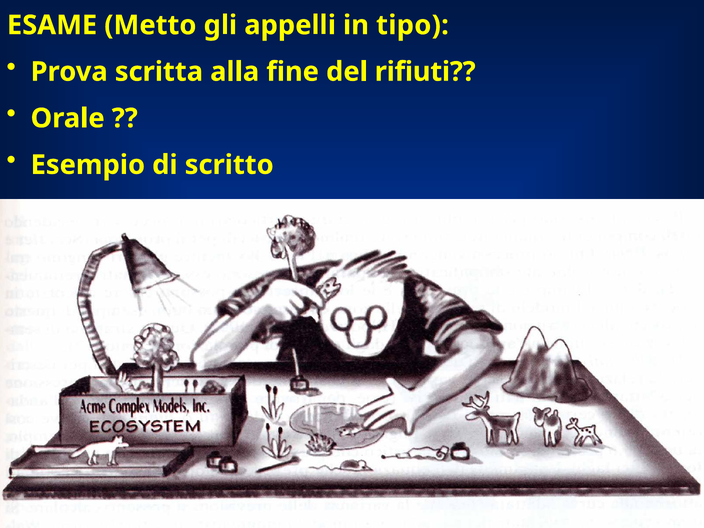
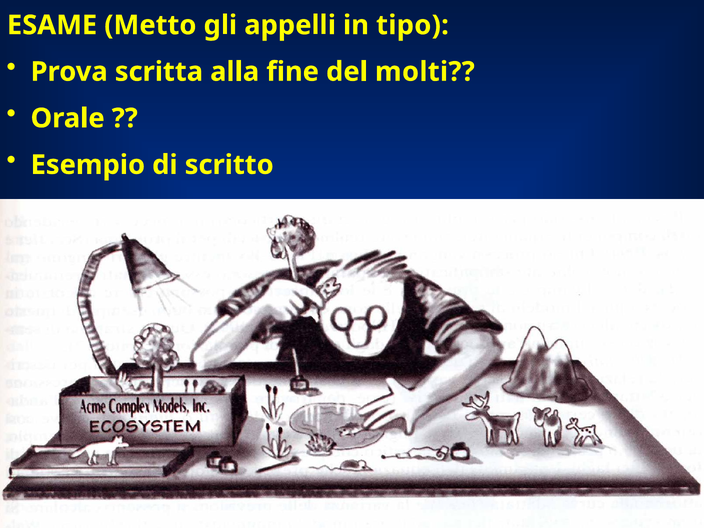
rifiuti: rifiuti -> molti
